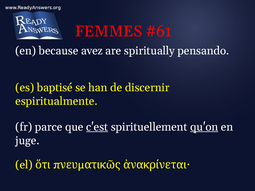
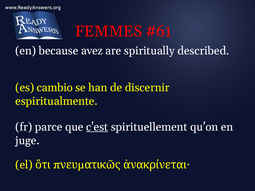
pensando: pensando -> described
baptisé: baptisé -> cambio
qu'on underline: present -> none
